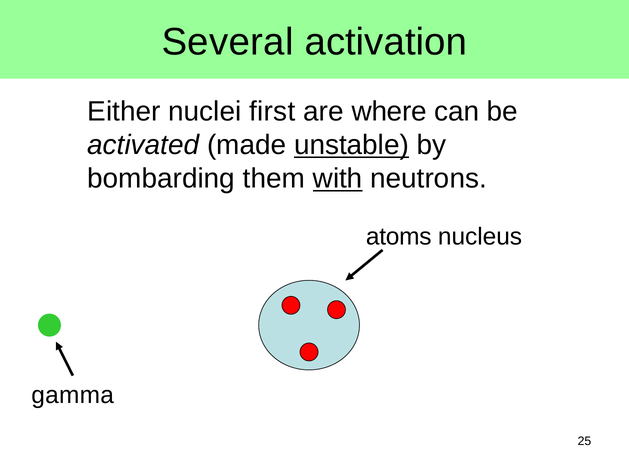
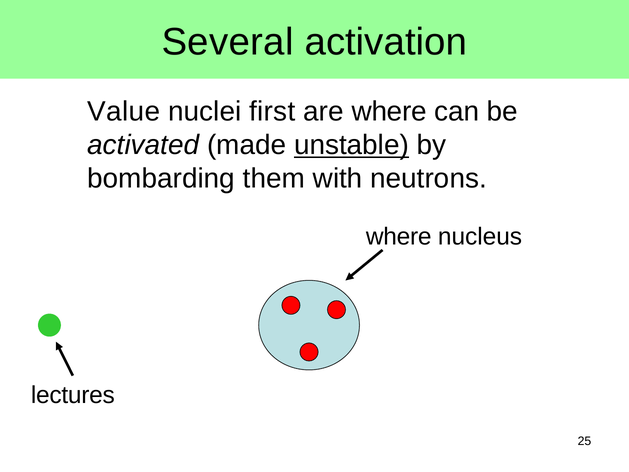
Either: Either -> Value
with underline: present -> none
atoms at (399, 237): atoms -> where
gamma: gamma -> lectures
